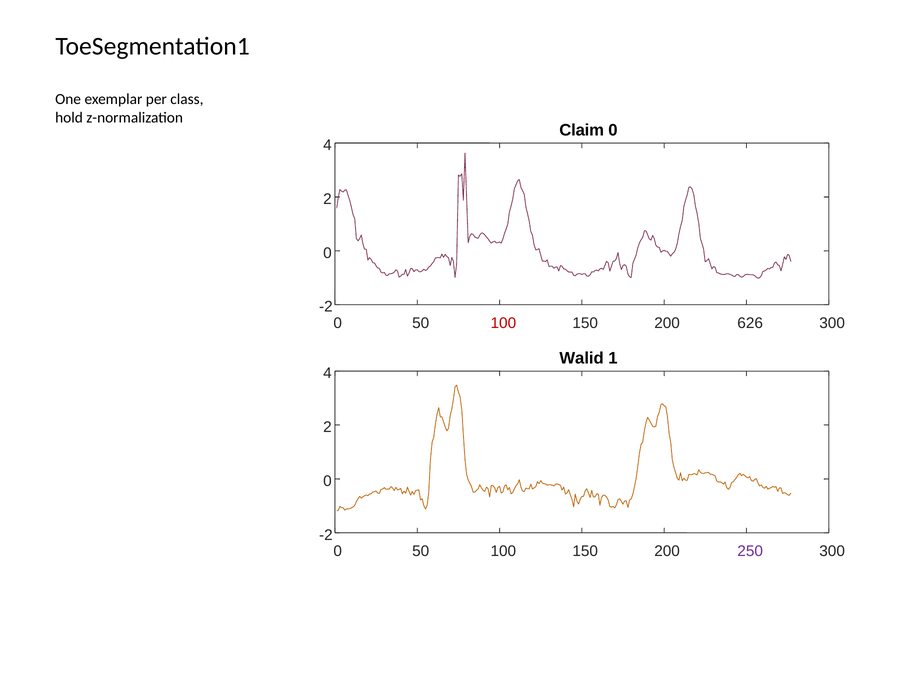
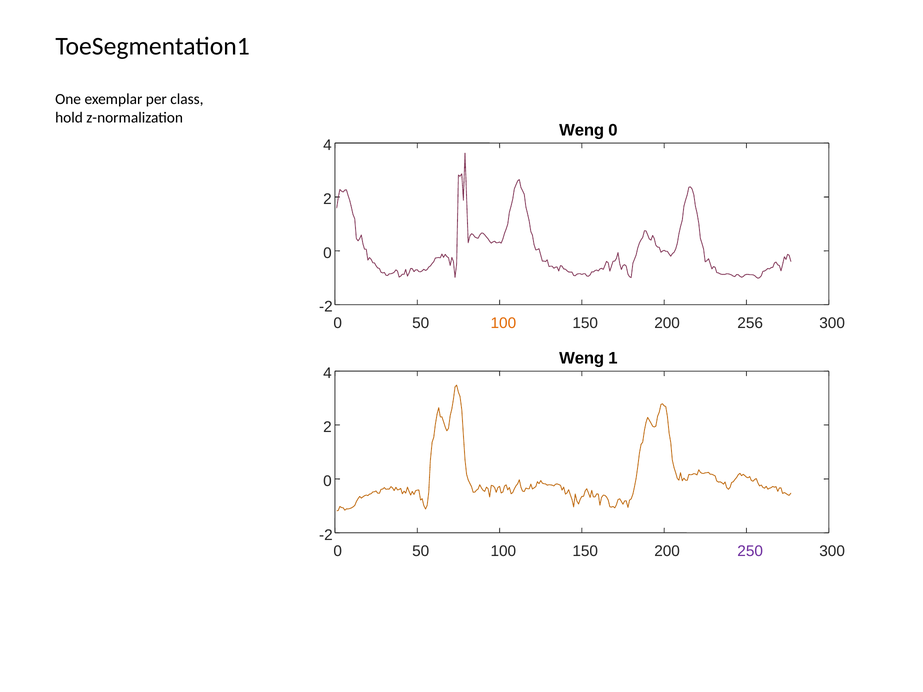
Claim at (582, 130): Claim -> Weng
100 at (503, 323) colour: red -> orange
626: 626 -> 256
Walid at (582, 358): Walid -> Weng
